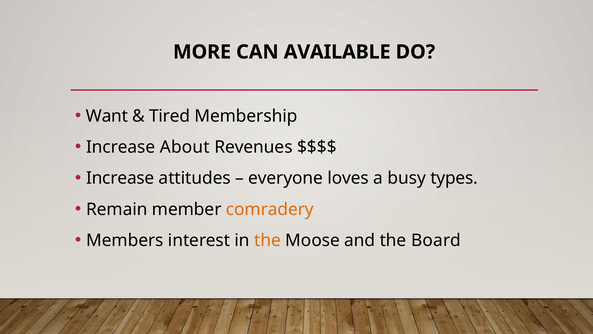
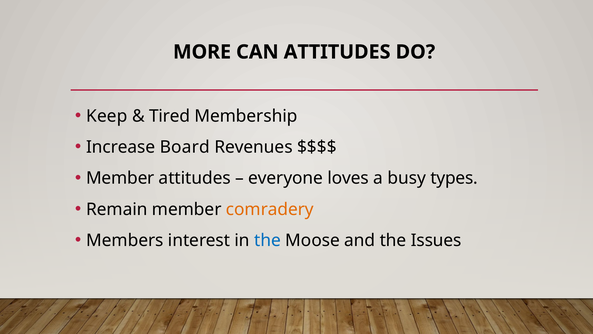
CAN AVAILABLE: AVAILABLE -> ATTITUDES
Want: Want -> Keep
About: About -> Board
Increase at (120, 178): Increase -> Member
the at (267, 240) colour: orange -> blue
Board: Board -> Issues
